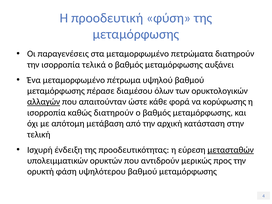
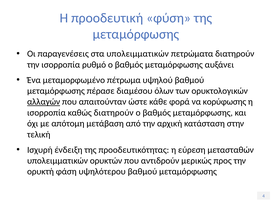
στα μεταμορφωμένο: μεταμορφωμένο -> υπολειμματικών
τελικά: τελικά -> ρυθμό
μετασταθών underline: present -> none
